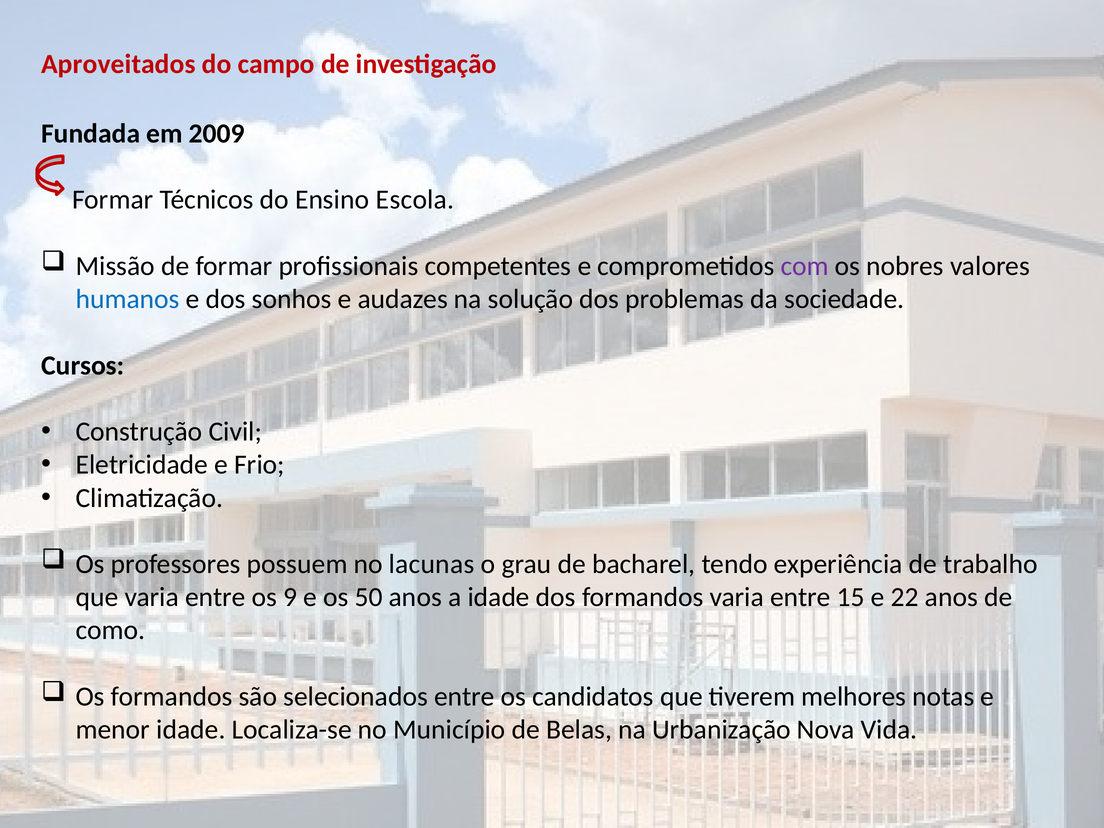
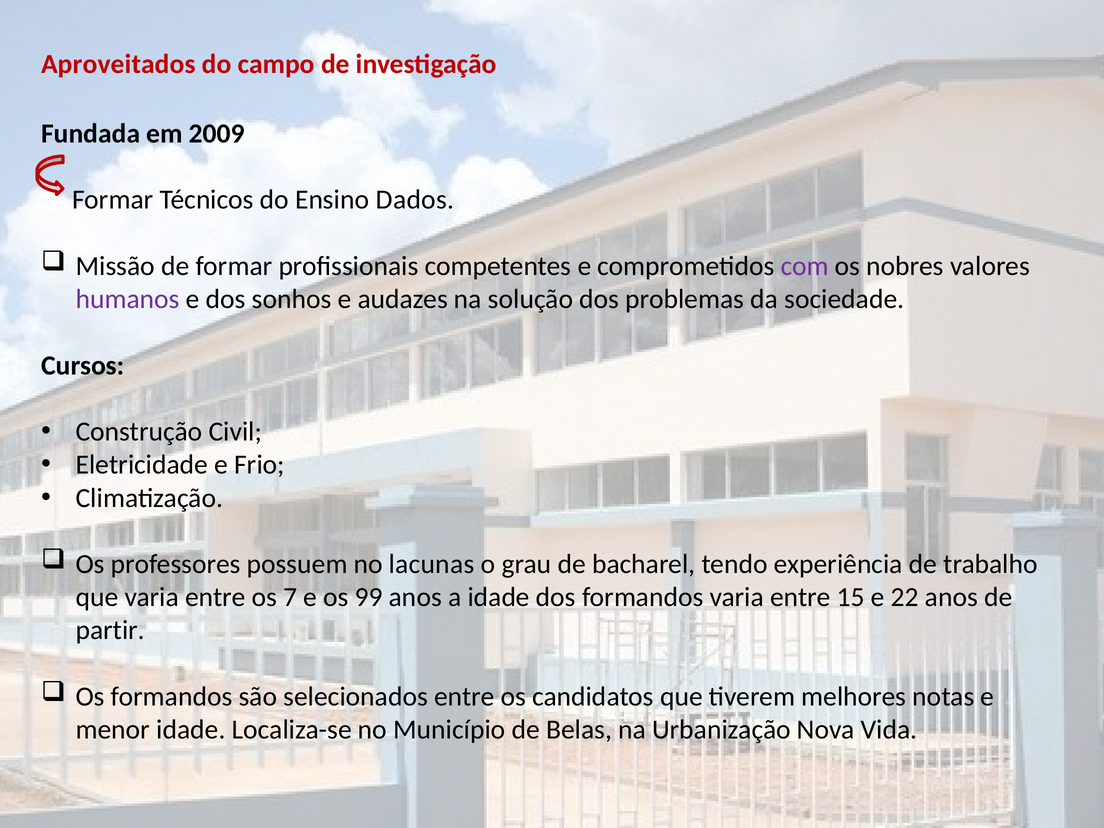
Escola: Escola -> Dados
humanos colour: blue -> purple
9: 9 -> 7
50: 50 -> 99
como: como -> partir
